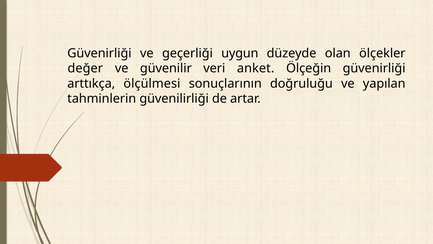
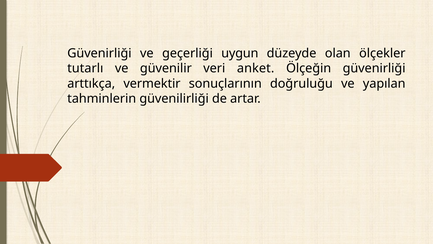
değer: değer -> tutarlı
ölçülmesi: ölçülmesi -> vermektir
